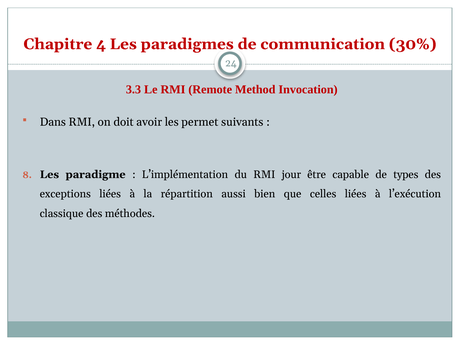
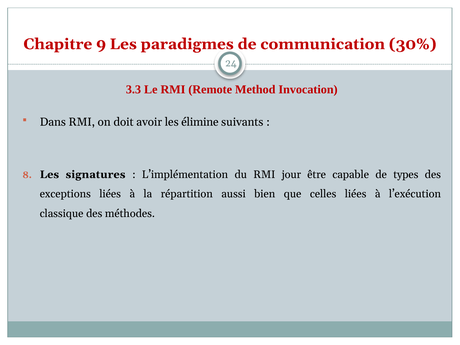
4: 4 -> 9
permet: permet -> élimine
paradigme: paradigme -> signatures
